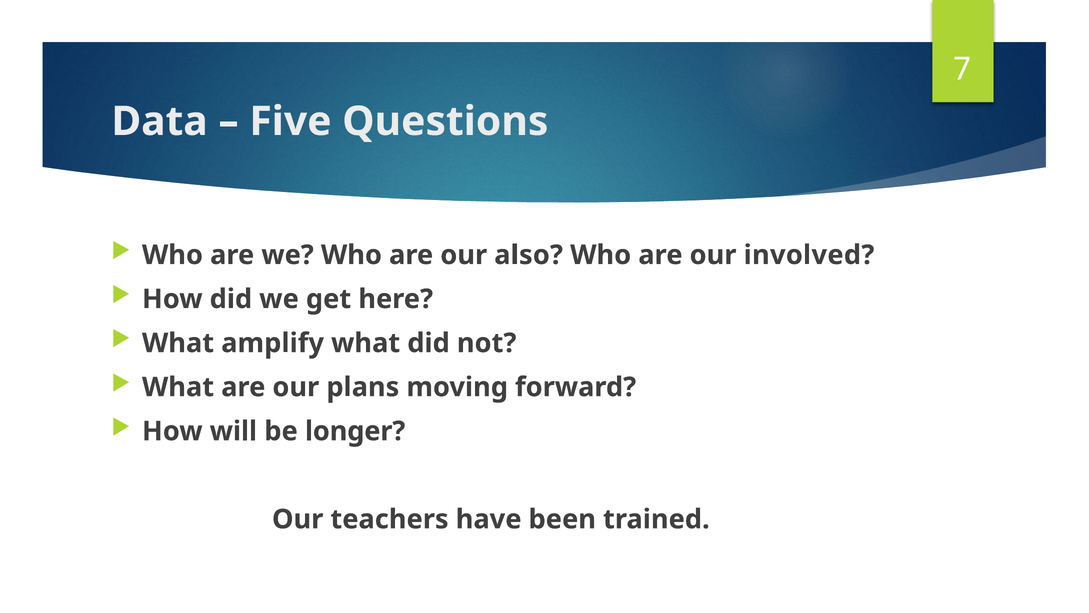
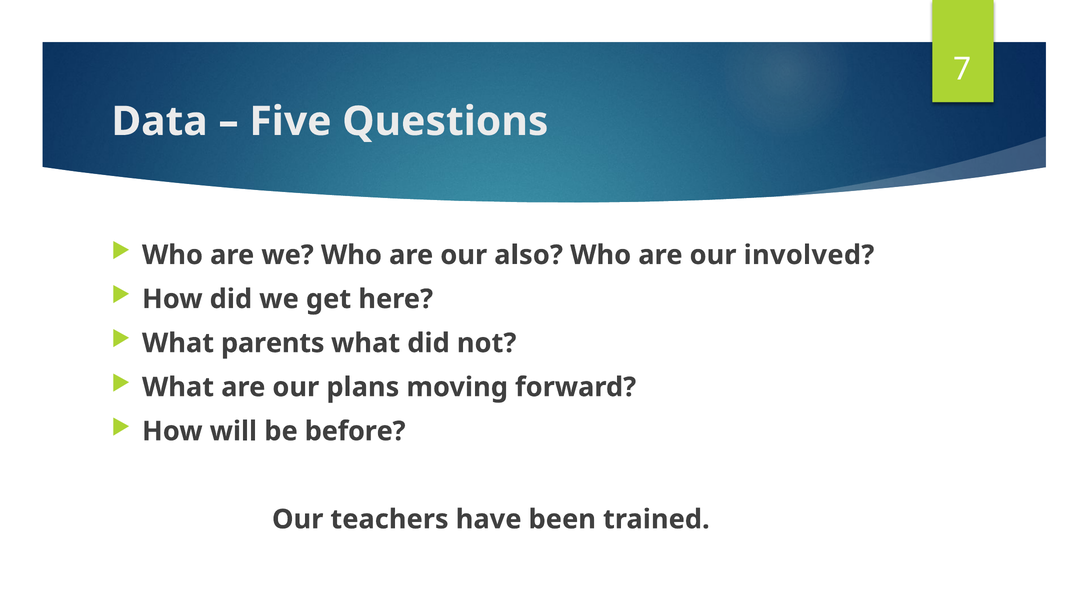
amplify: amplify -> parents
longer: longer -> before
